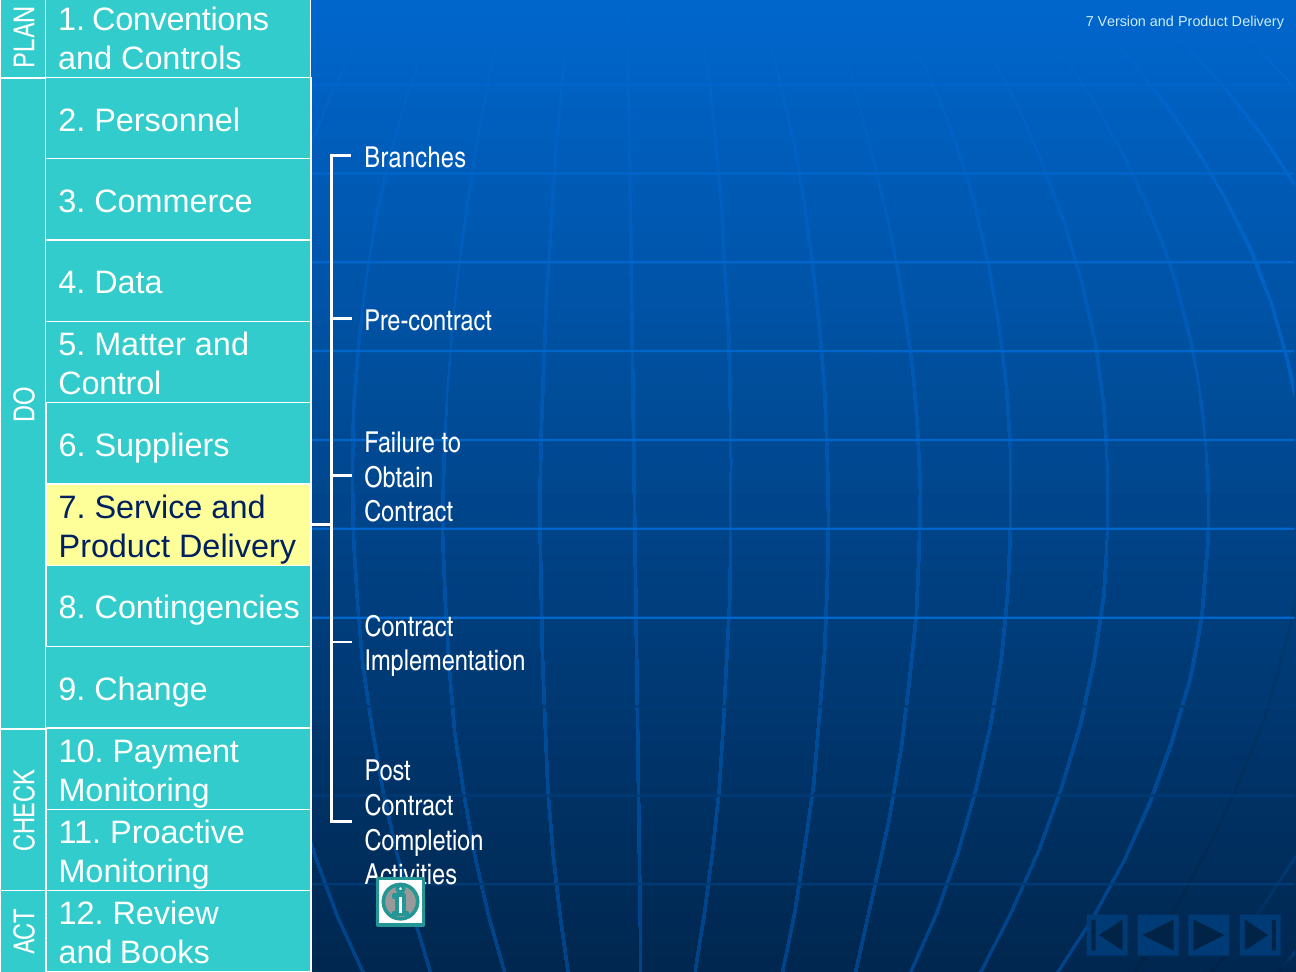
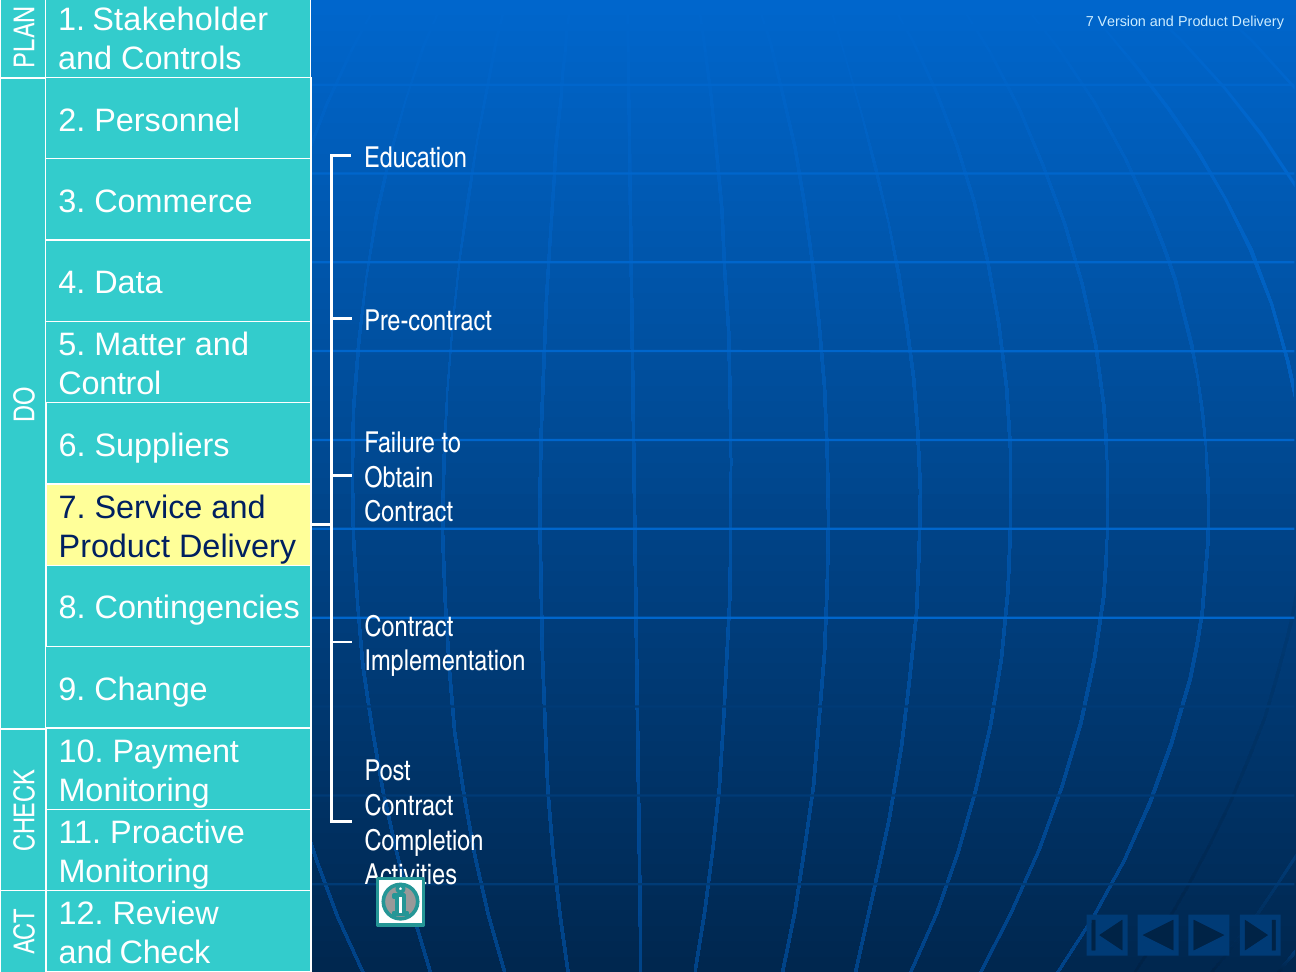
Conventions: Conventions -> Stakeholder
Branches: Branches -> Education
Books: Books -> Check
